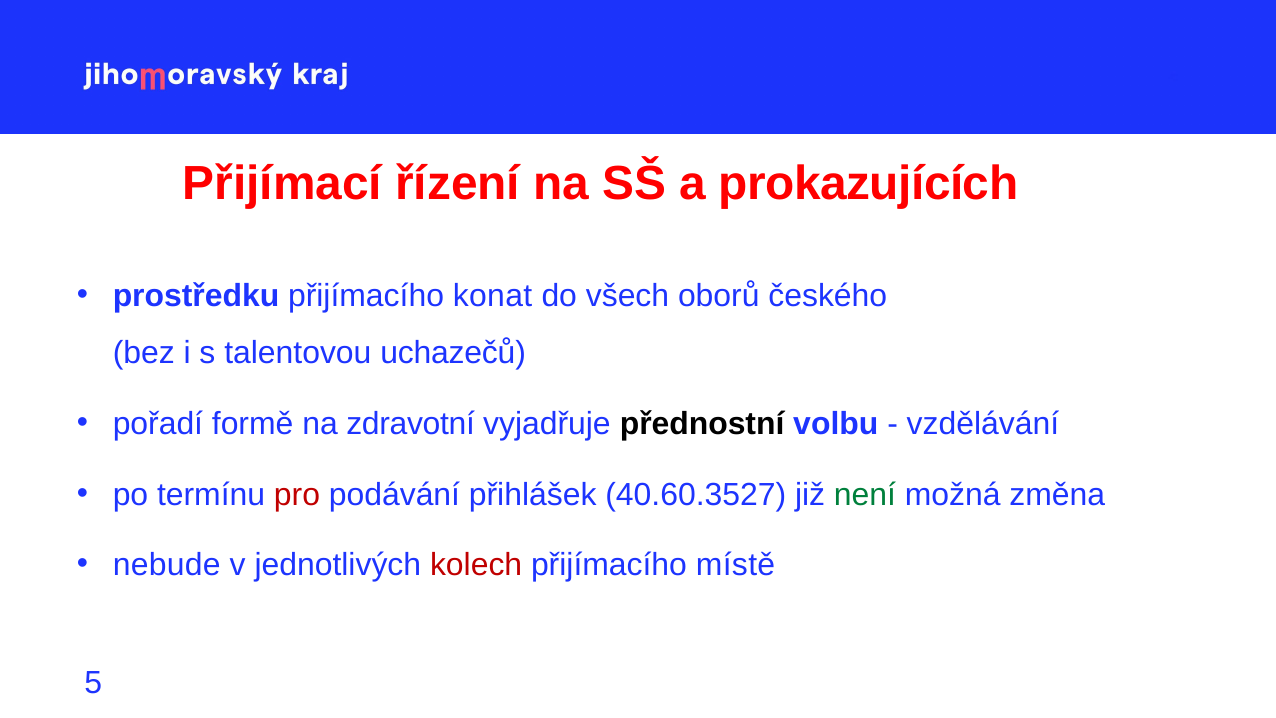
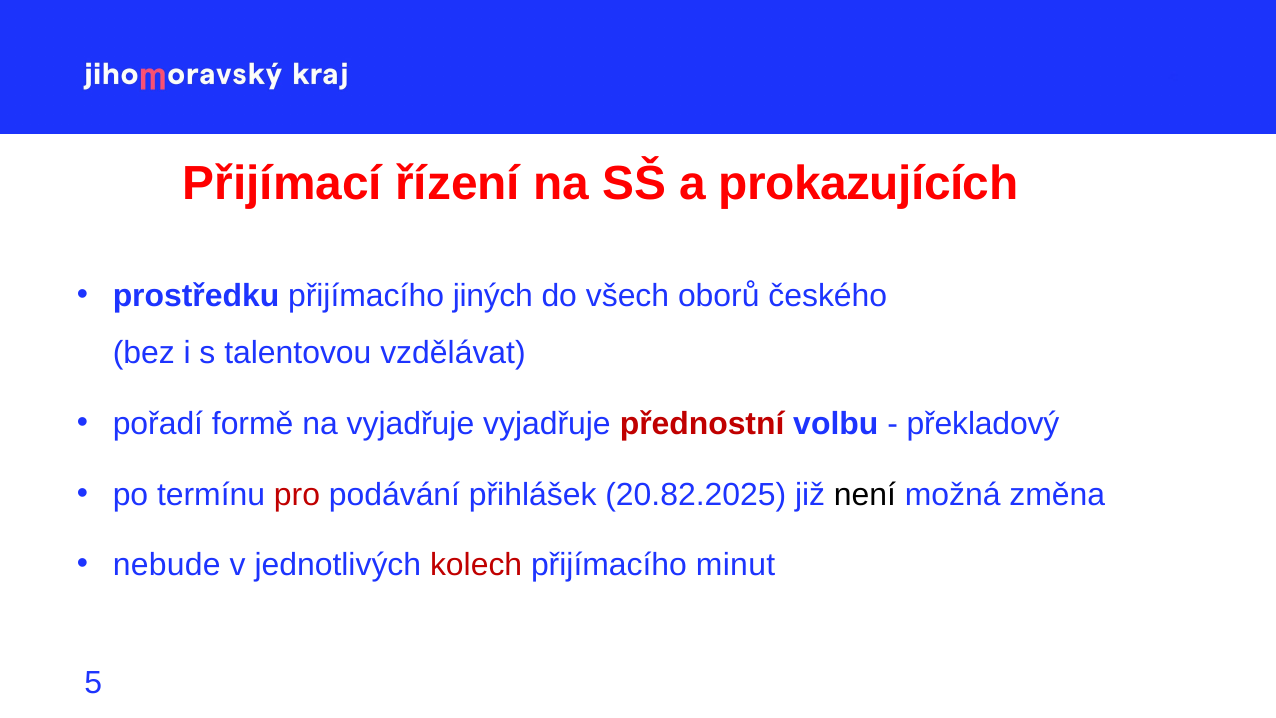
konat: konat -> jiných
uchazečů: uchazečů -> vzdělávat
na zdravotní: zdravotní -> vyjadřuje
přednostní colour: black -> red
vzdělávání: vzdělávání -> překladový
40.60.3527: 40.60.3527 -> 20.82.2025
není colour: green -> black
místě: místě -> minut
